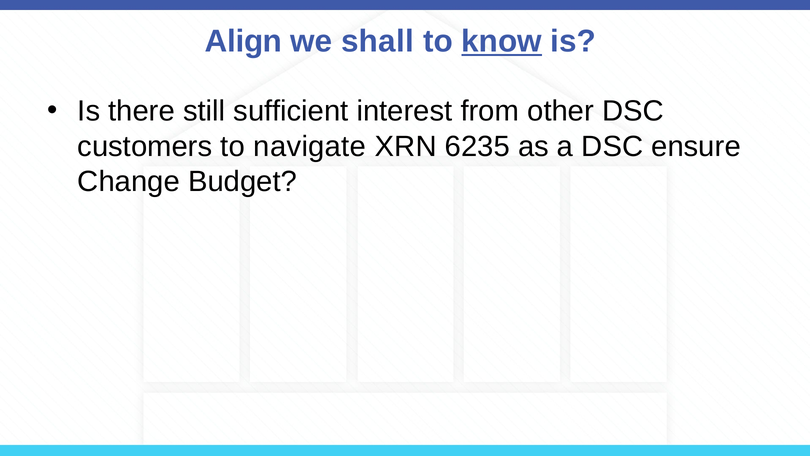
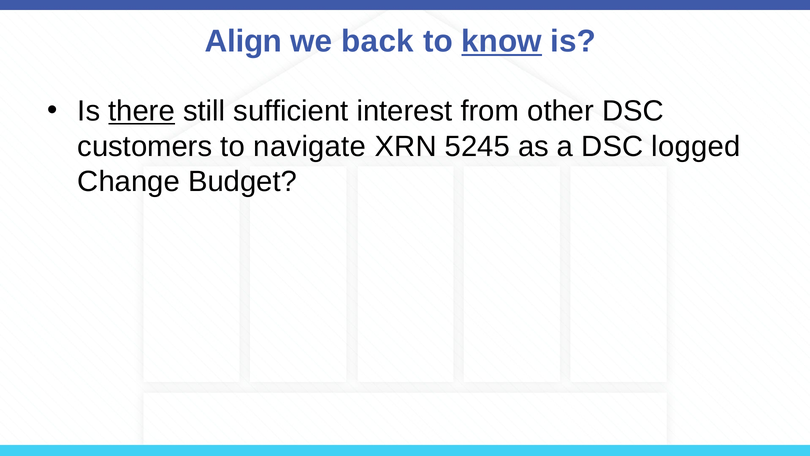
shall: shall -> back
there underline: none -> present
6235: 6235 -> 5245
ensure: ensure -> logged
